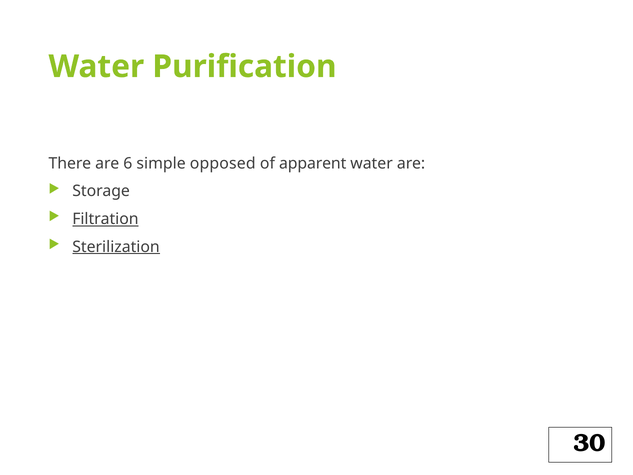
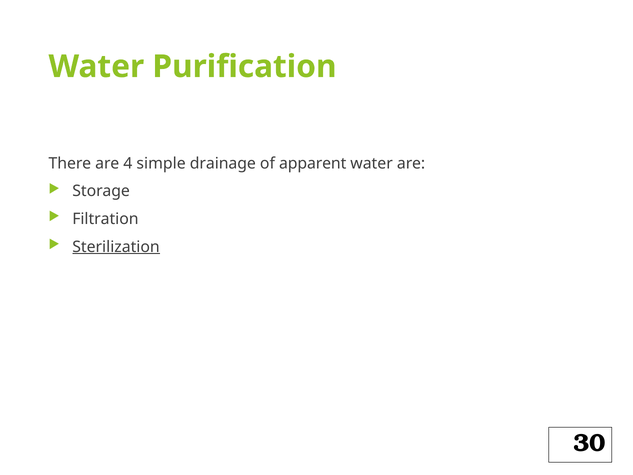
6: 6 -> 4
opposed: opposed -> drainage
Filtration underline: present -> none
